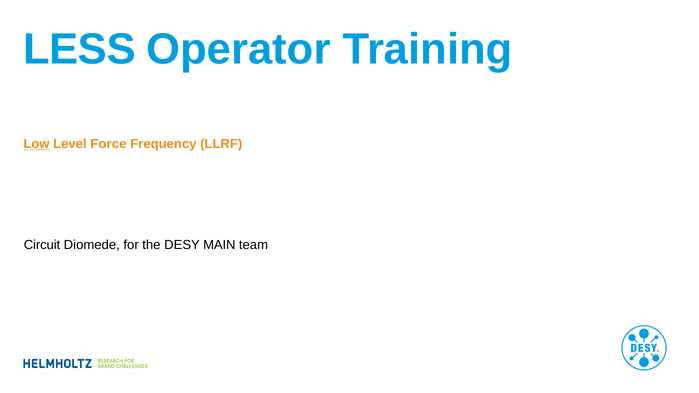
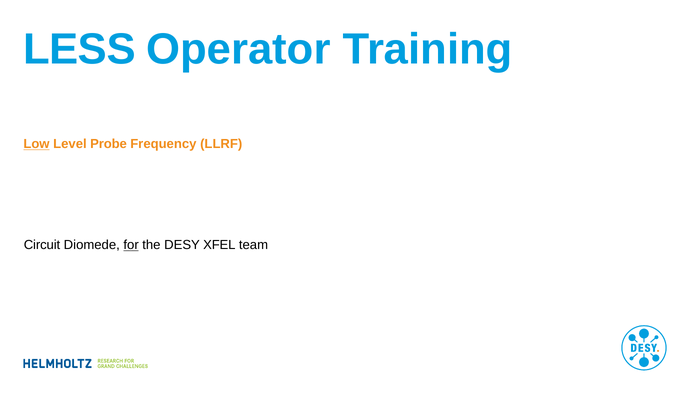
Force: Force -> Probe
for underline: none -> present
MAIN: MAIN -> XFEL
